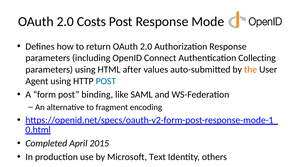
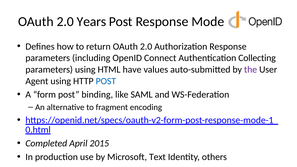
Costs: Costs -> Years
after: after -> have
the colour: orange -> purple
